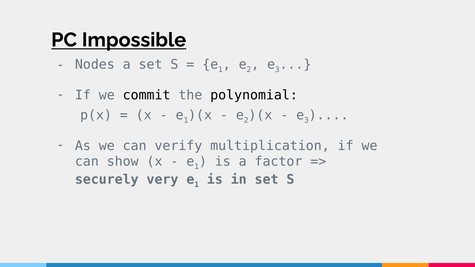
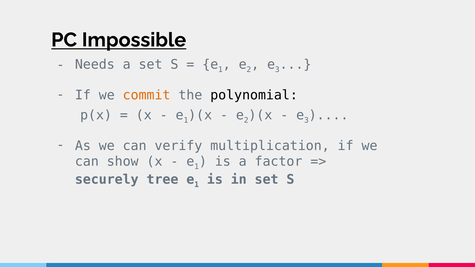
Nodes: Nodes -> Needs
commit colour: black -> orange
very: very -> tree
